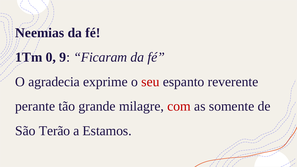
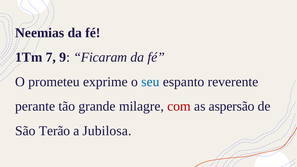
0: 0 -> 7
agradecia: agradecia -> prometeu
seu colour: red -> blue
somente: somente -> aspersão
Estamos: Estamos -> Jubilosa
